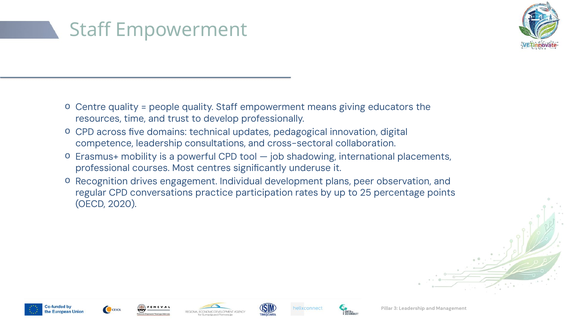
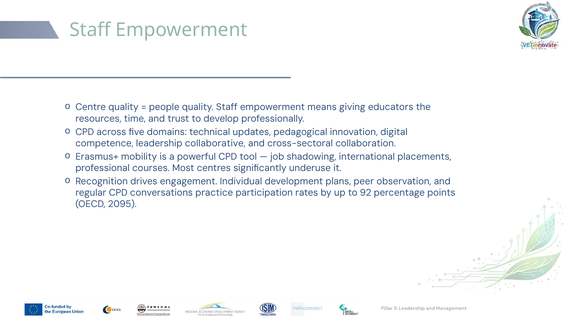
consultations: consultations -> collaborative
25: 25 -> 92
2020: 2020 -> 2095
